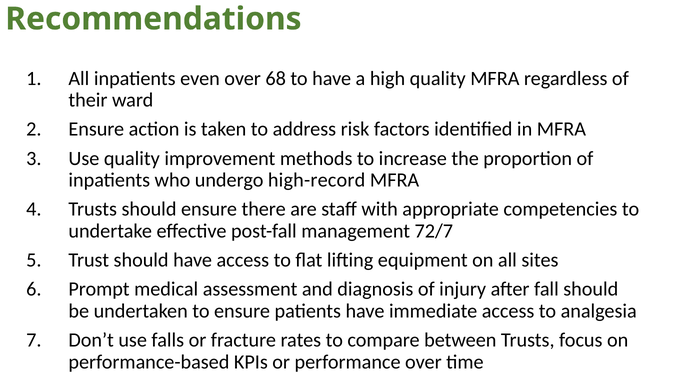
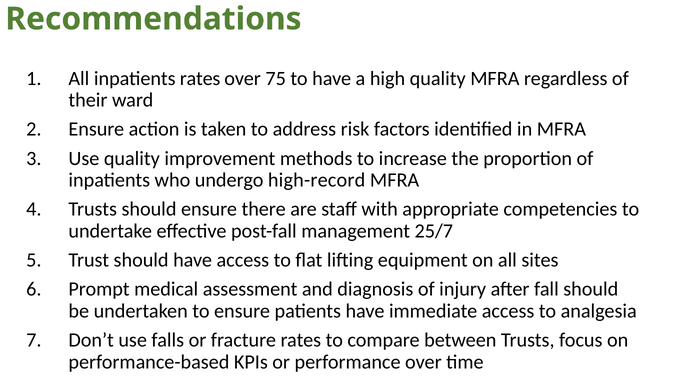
inpatients even: even -> rates
68: 68 -> 75
72/7: 72/7 -> 25/7
